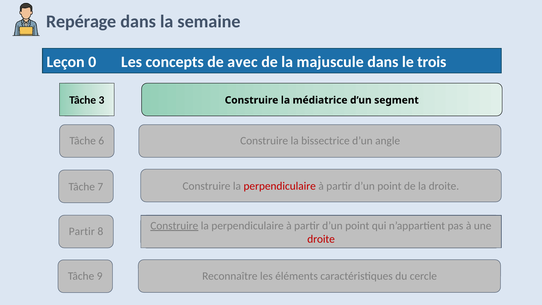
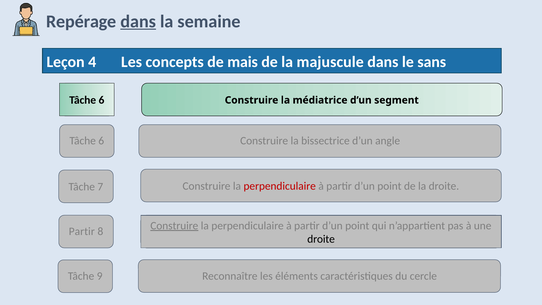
dans at (138, 21) underline: none -> present
0: 0 -> 4
avec: avec -> mais
trois: trois -> sans
3 at (101, 100): 3 -> 6
droite at (321, 239) colour: red -> black
